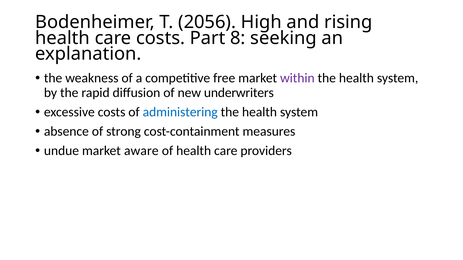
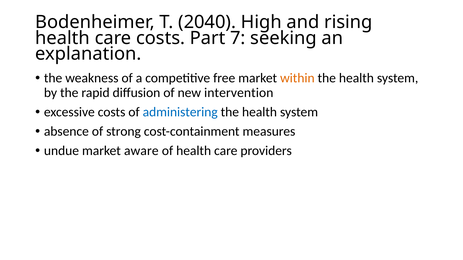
2056: 2056 -> 2040
8: 8 -> 7
within colour: purple -> orange
underwriters: underwriters -> intervention
